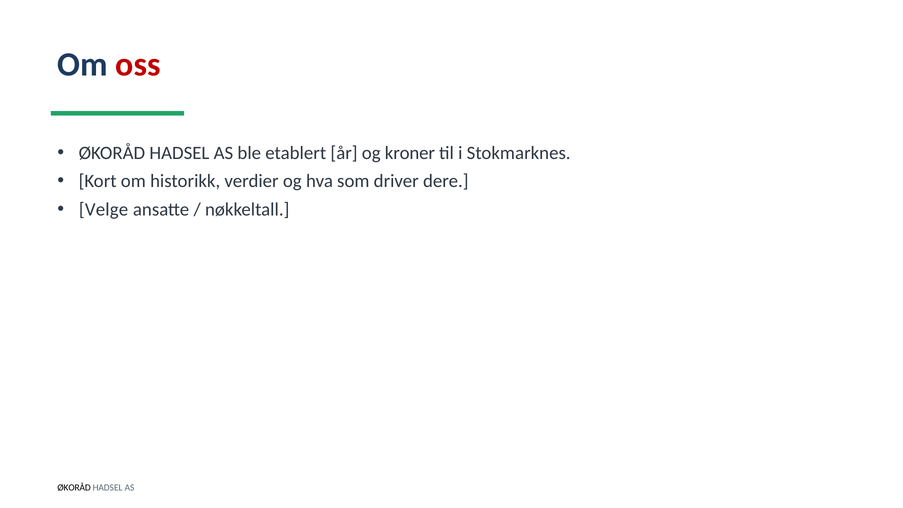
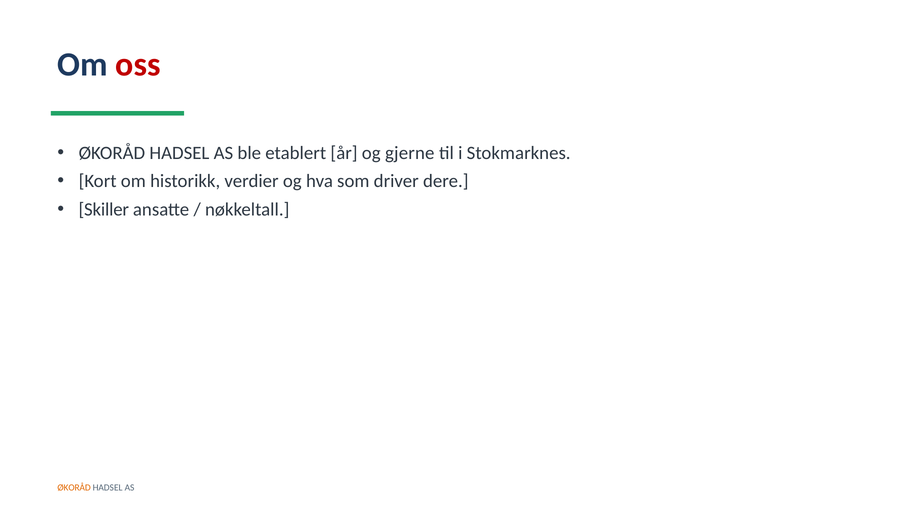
kroner: kroner -> gjerne
Velge: Velge -> Skiller
ØKORÅD at (74, 487) colour: black -> orange
